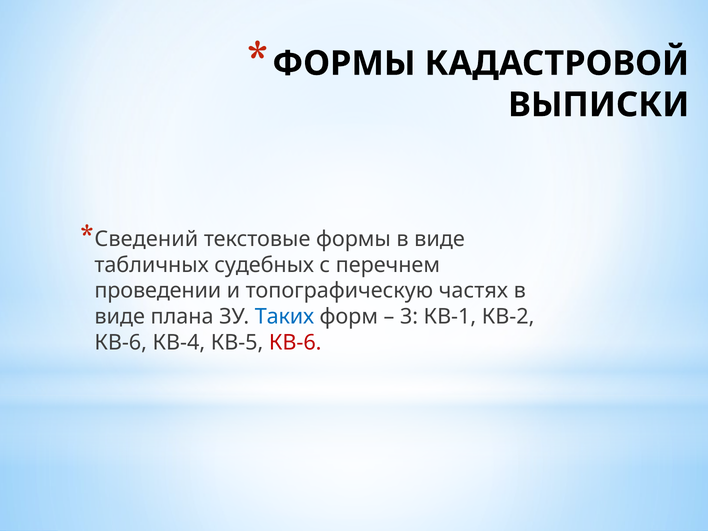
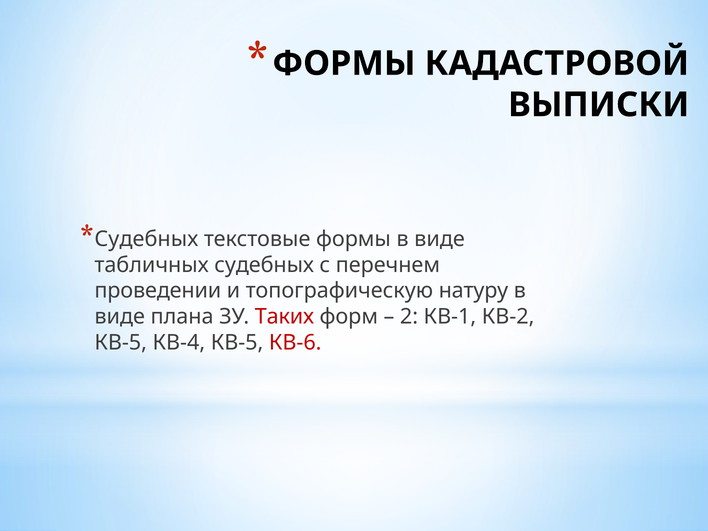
Сведений at (146, 239): Сведений -> Судебных
частях: частях -> натуру
Таких colour: blue -> red
3: 3 -> 2
КВ-6 at (121, 343): КВ-6 -> КВ-5
